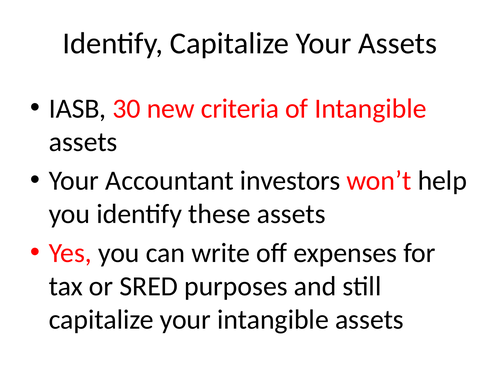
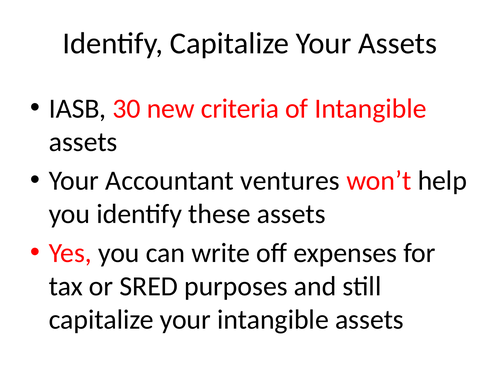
investors: investors -> ventures
